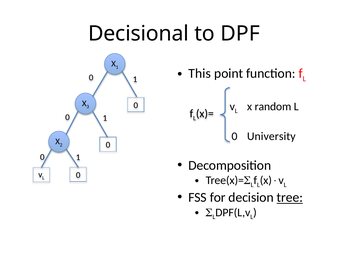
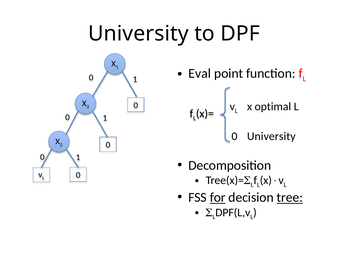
Decisional at (138, 34): Decisional -> University
This: This -> Eval
random: random -> optimal
for underline: none -> present
